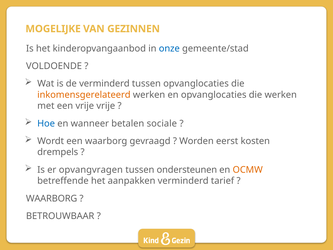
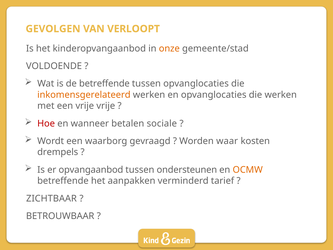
MOGELIJKE: MOGELIJKE -> GEVOLGEN
GEZINNEN: GEZINNEN -> VERLOOPT
onze colour: blue -> orange
de verminderd: verminderd -> betreffende
Hoe colour: blue -> red
eerst: eerst -> waar
opvangvragen: opvangvragen -> opvangaanbod
WAARBORG at (52, 198): WAARBORG -> ZICHTBAAR
